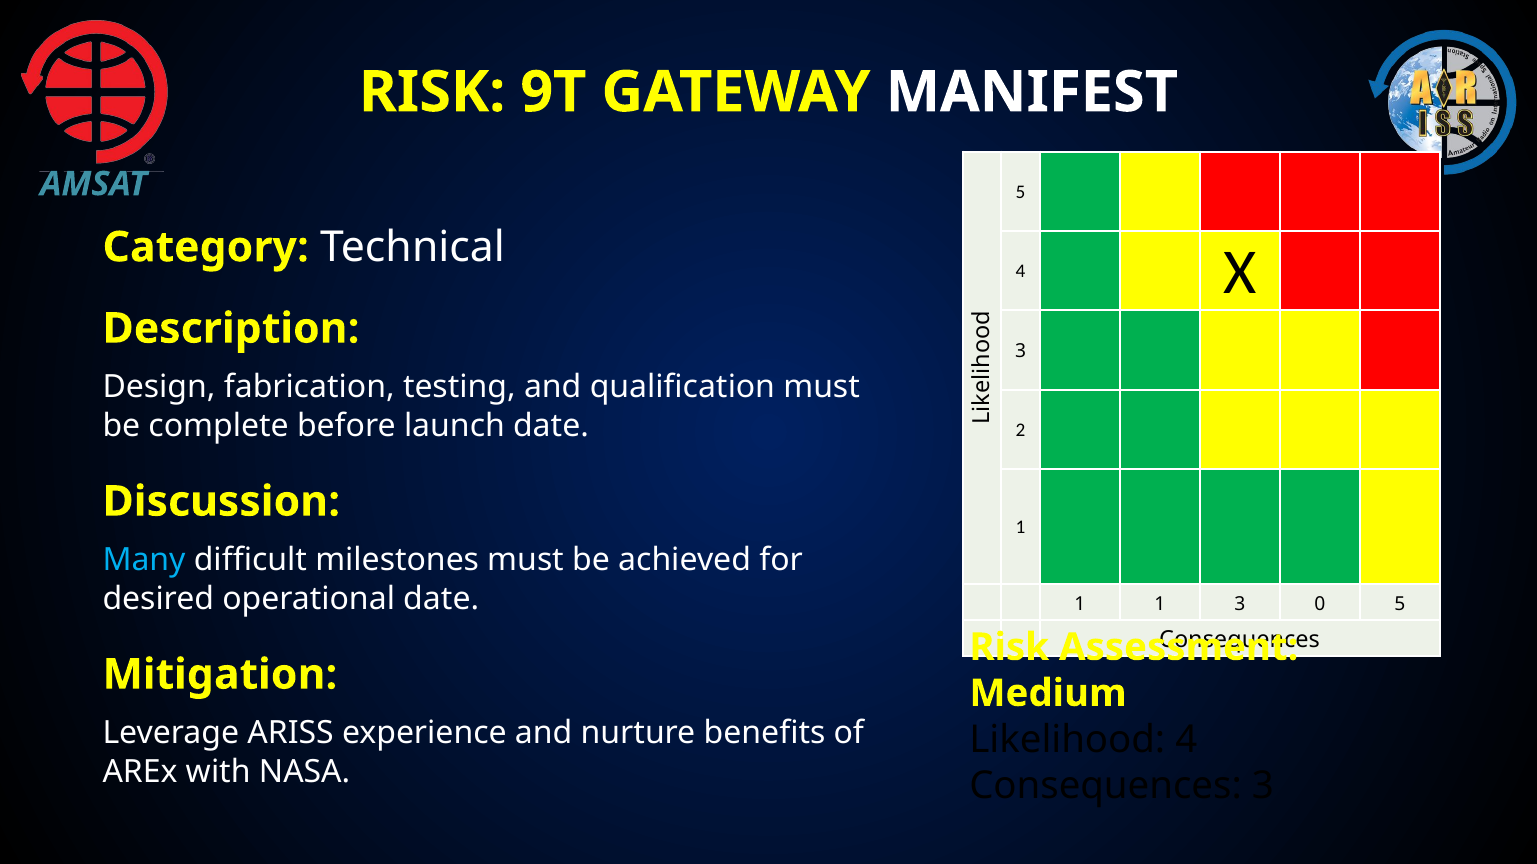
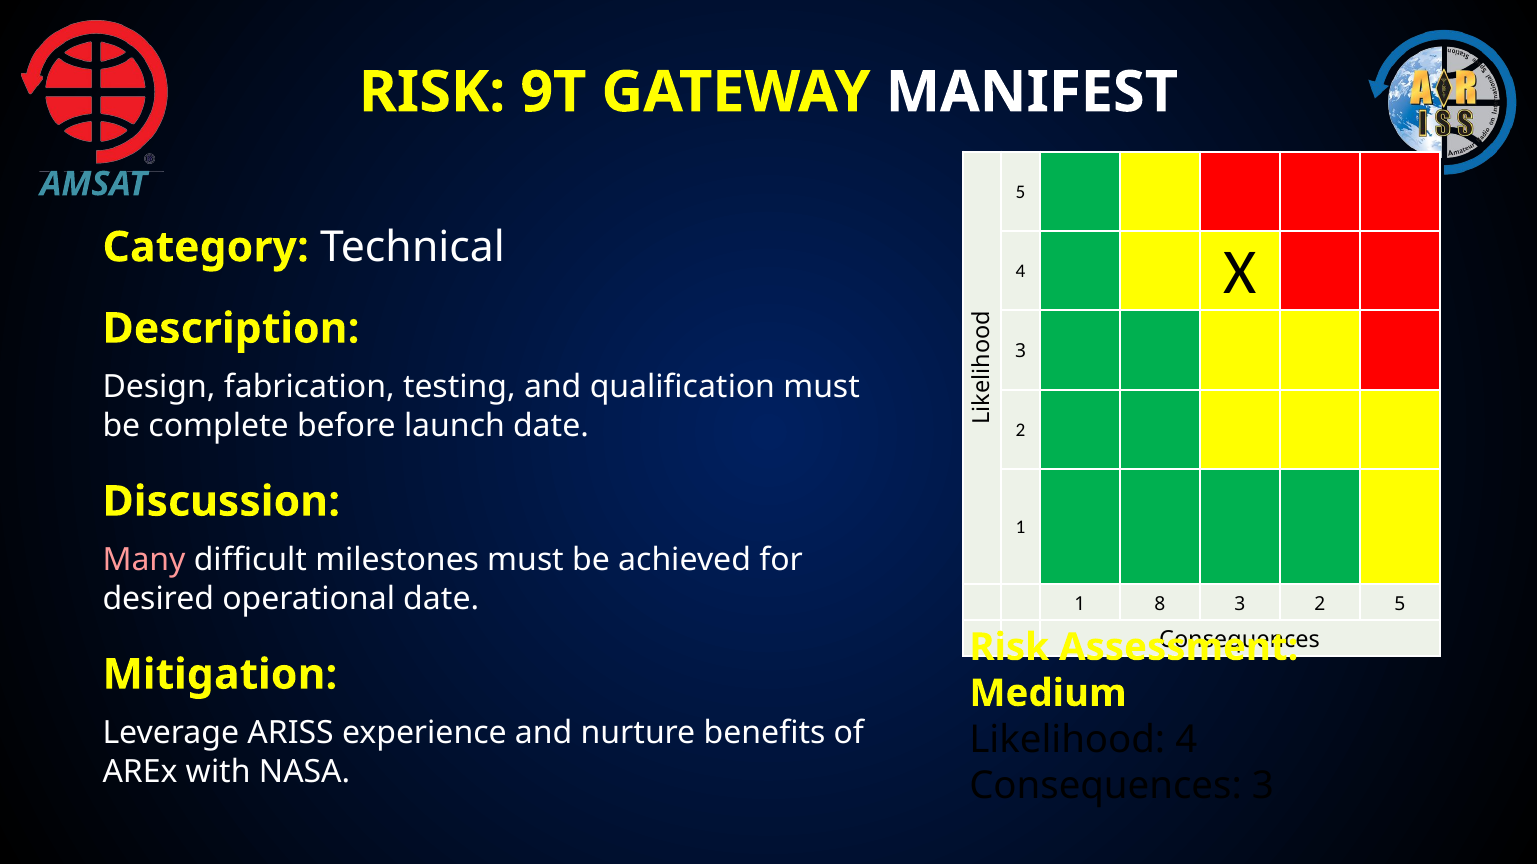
Many colour: light blue -> pink
1 at (1160, 604): 1 -> 8
0 at (1320, 604): 0 -> 2
